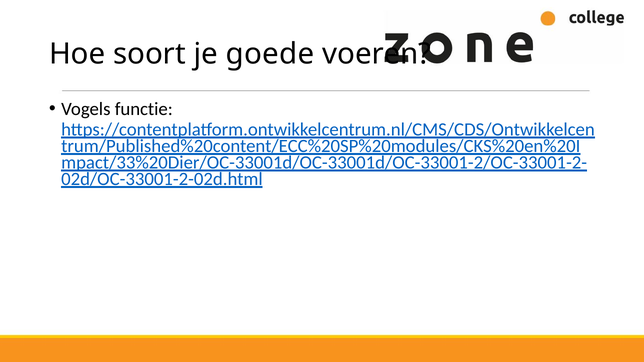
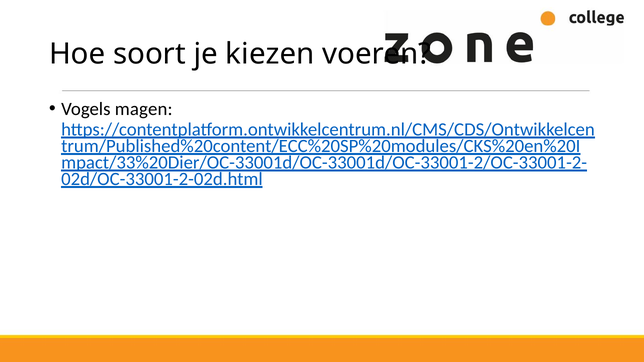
goede: goede -> kiezen
functie: functie -> magen
